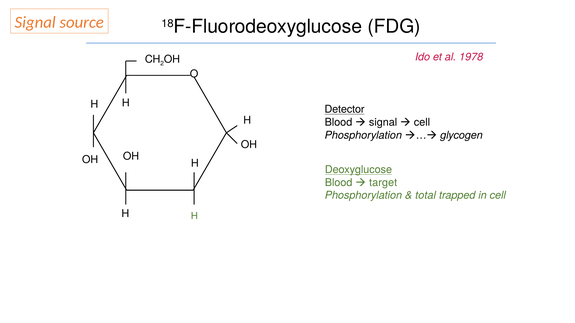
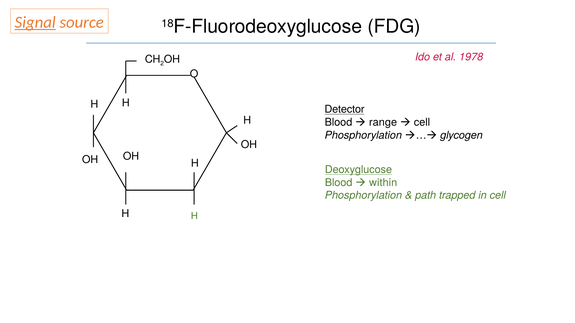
Signal at (35, 22) underline: none -> present
signal at (383, 122): signal -> range
target: target -> within
total: total -> path
